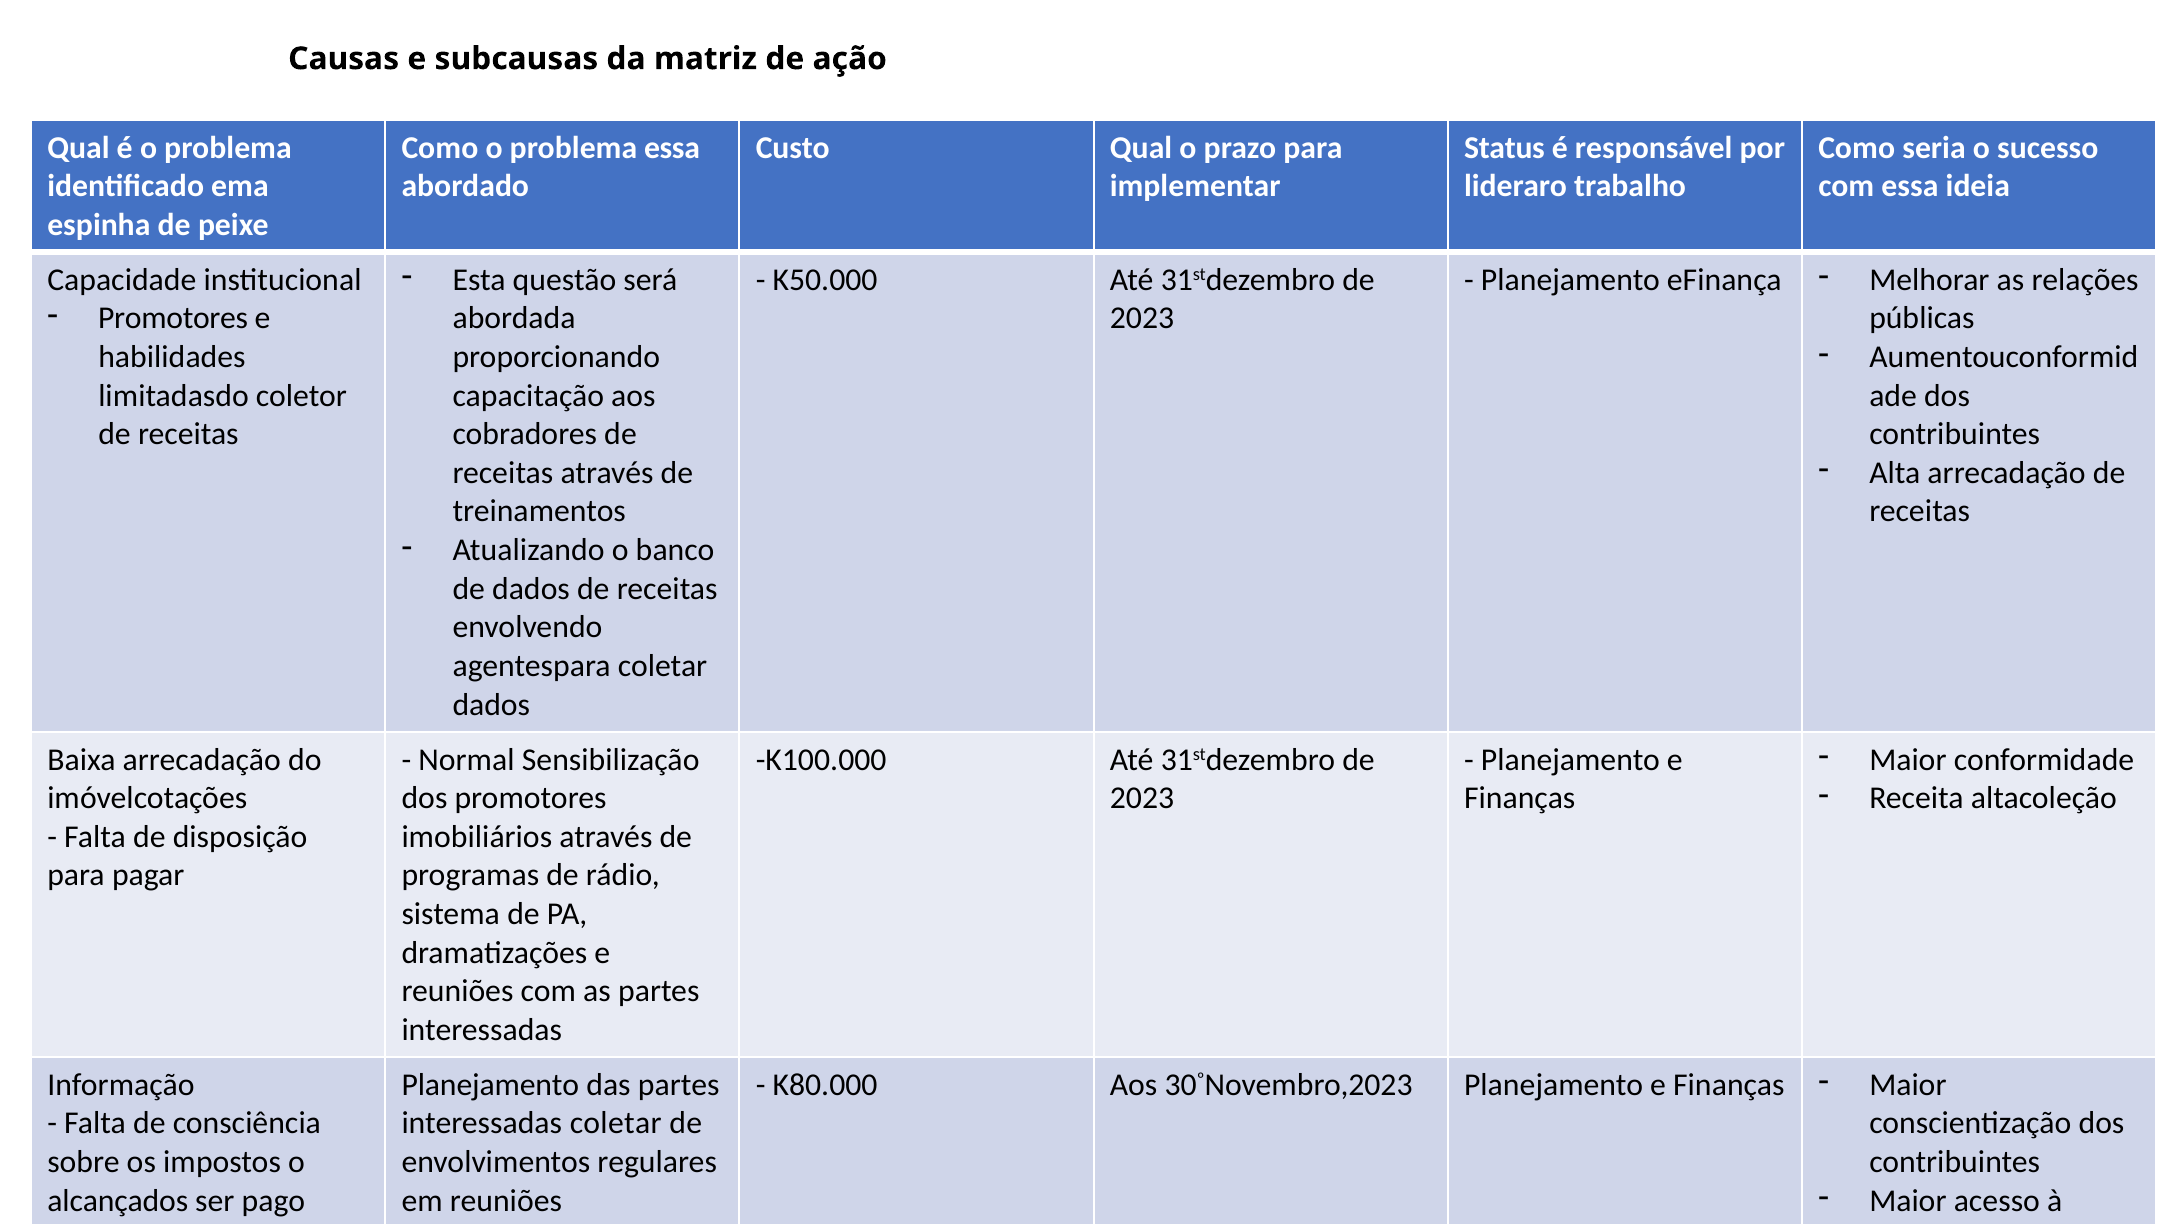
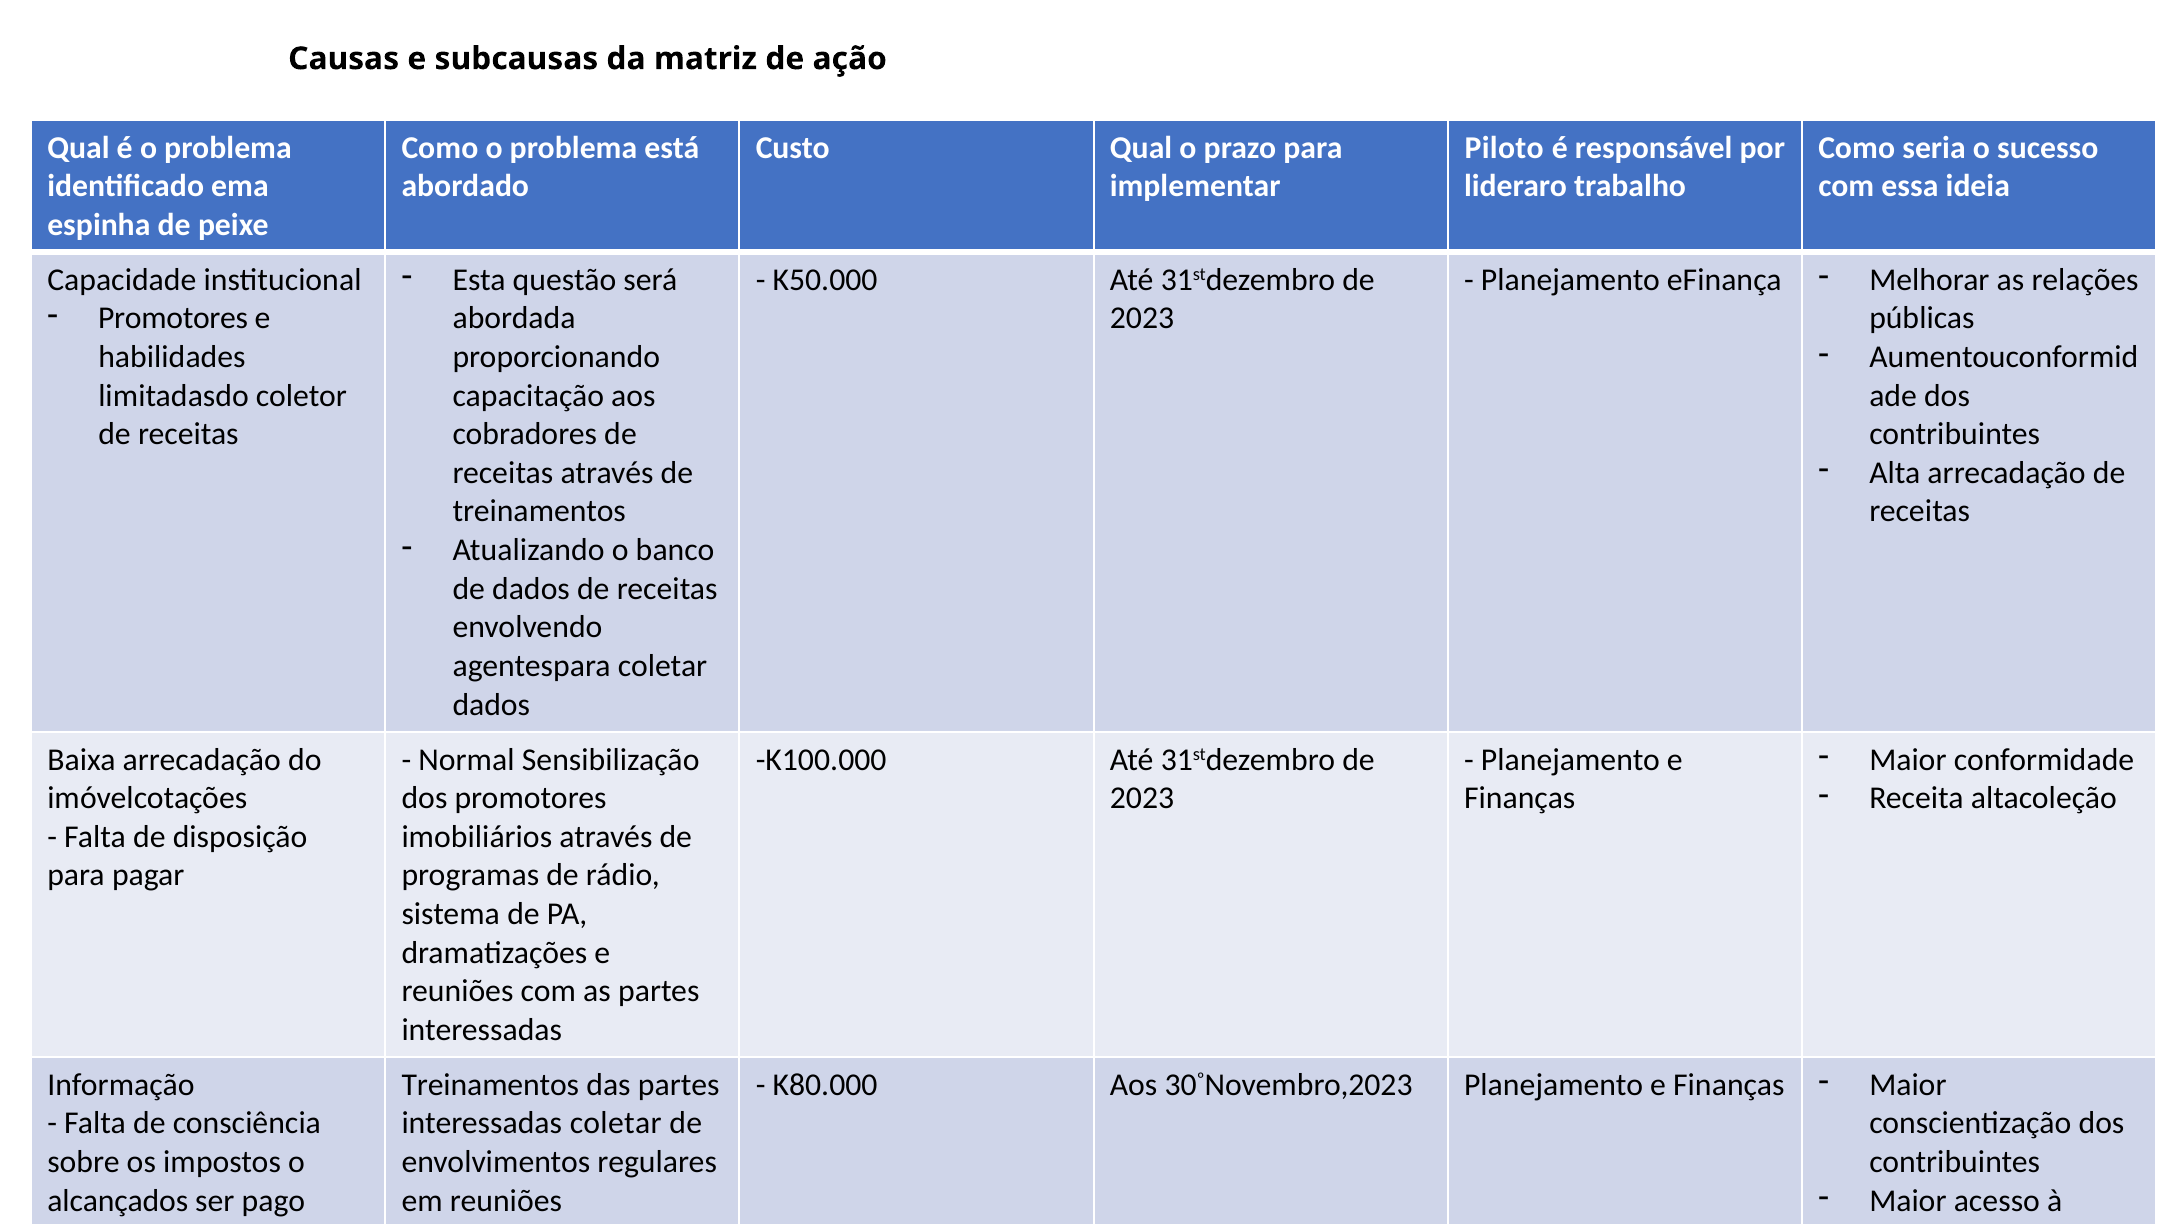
problema essa: essa -> está
Status: Status -> Piloto
Planejamento at (490, 1084): Planejamento -> Treinamentos
